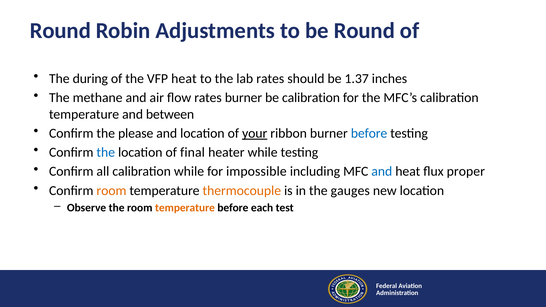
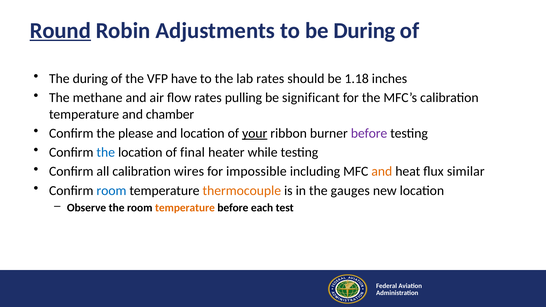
Round at (60, 31) underline: none -> present
be Round: Round -> During
VFP heat: heat -> have
1.37: 1.37 -> 1.18
rates burner: burner -> pulling
be calibration: calibration -> significant
between: between -> chamber
before at (369, 133) colour: blue -> purple
calibration while: while -> wires
and at (382, 172) colour: blue -> orange
proper: proper -> similar
room at (111, 191) colour: orange -> blue
